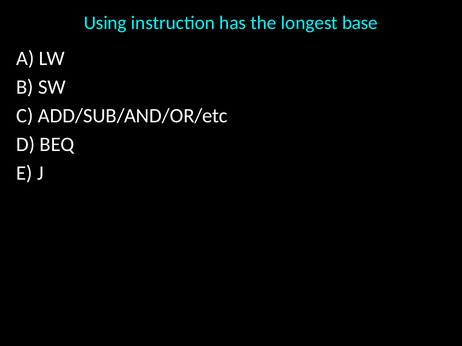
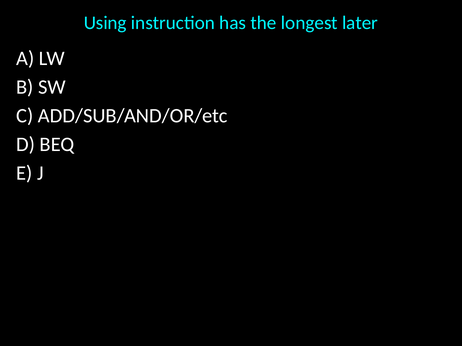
base: base -> later
